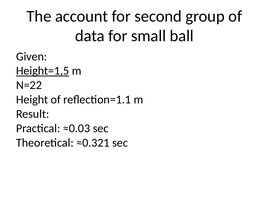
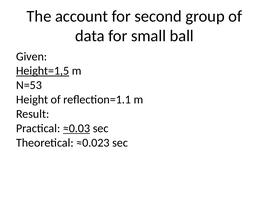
N=22: N=22 -> N=53
≈0.03 underline: none -> present
≈0.321: ≈0.321 -> ≈0.023
